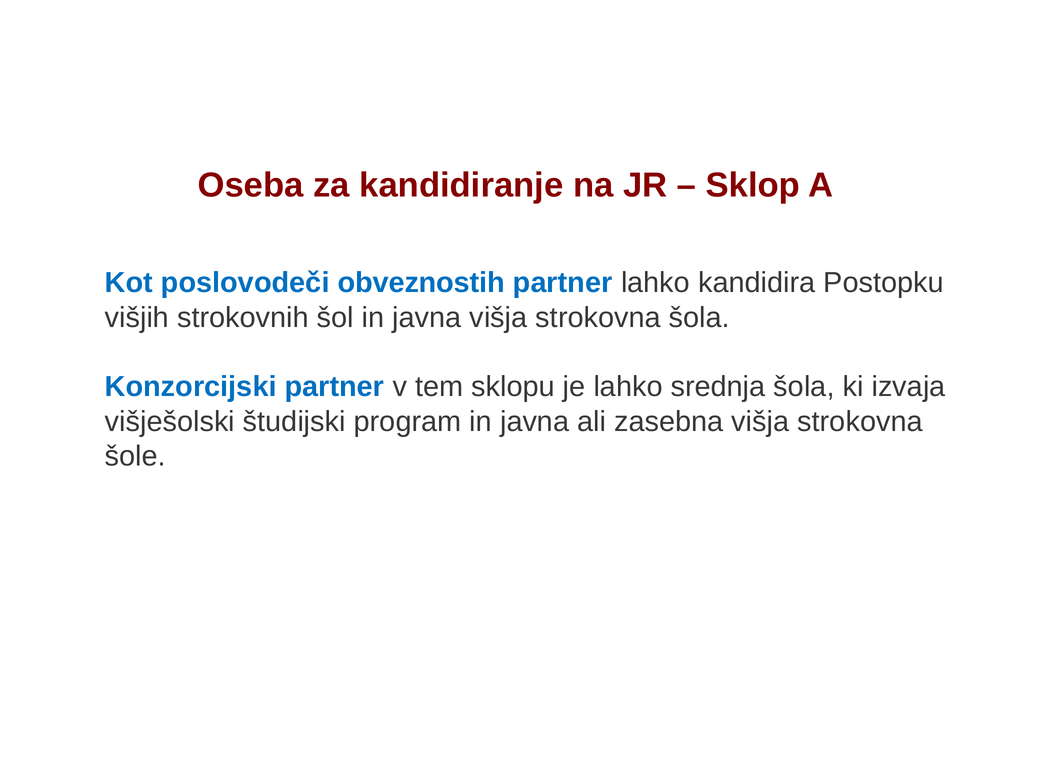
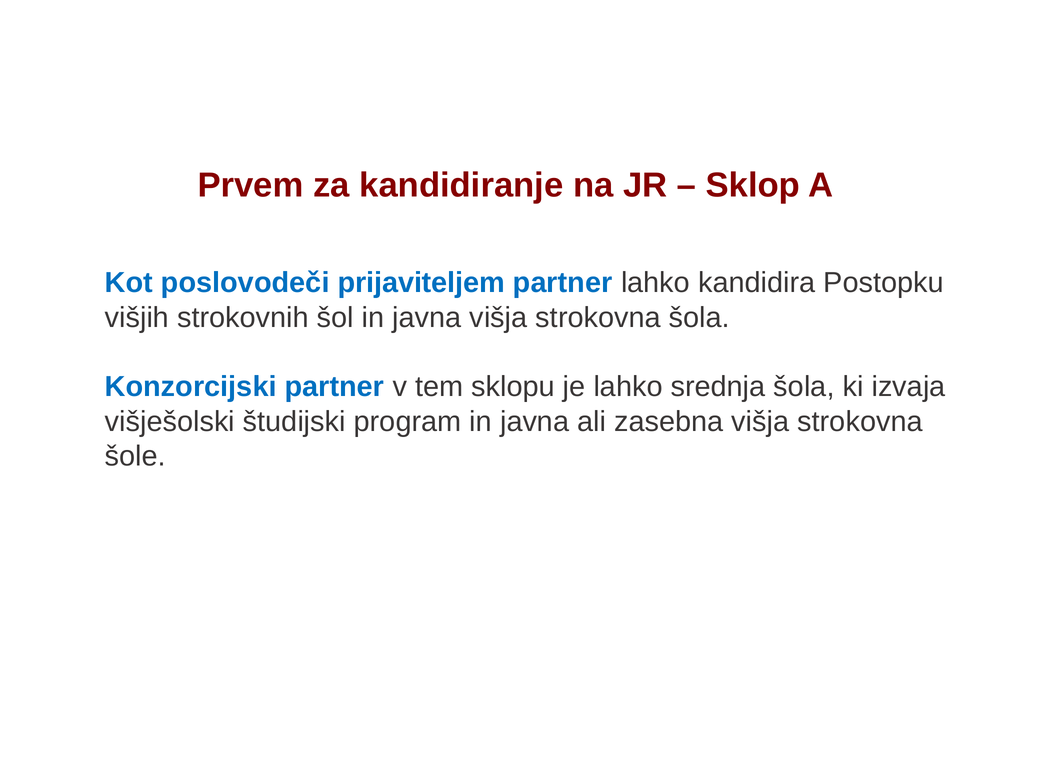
Oseba: Oseba -> Prvem
obveznostih: obveznostih -> prijaviteljem
